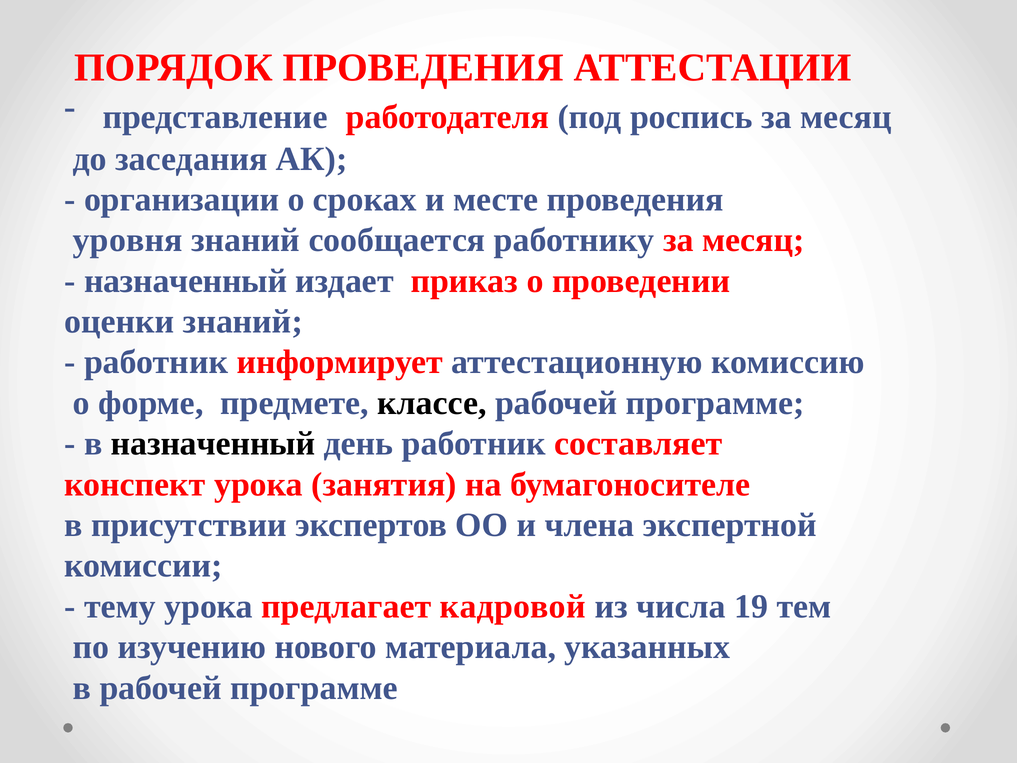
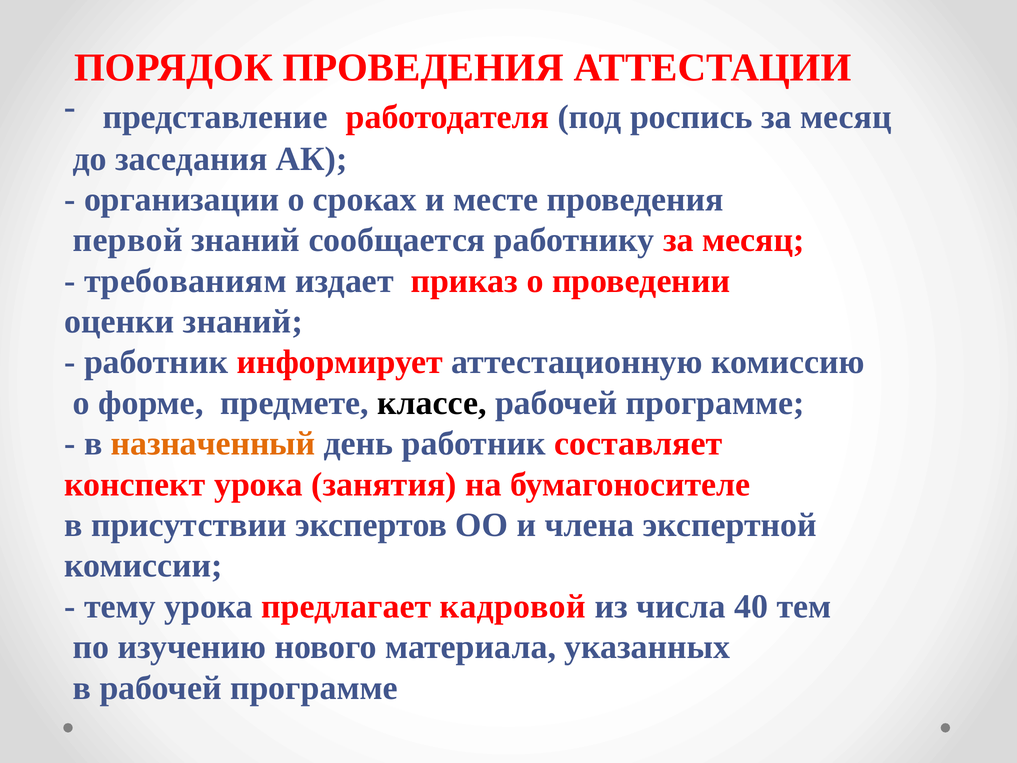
уровня: уровня -> первой
назначенный at (186, 281): назначенный -> требованиям
назначенный at (213, 444) colour: black -> orange
19: 19 -> 40
